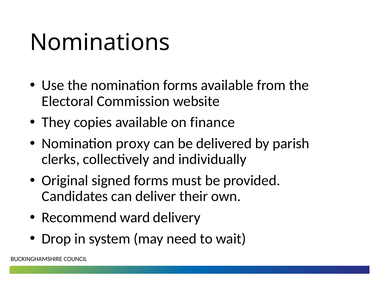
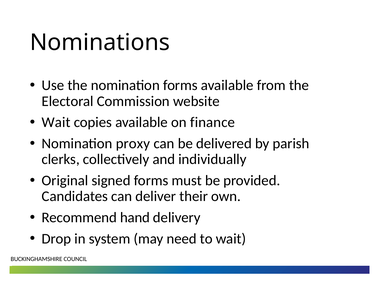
They at (56, 122): They -> Wait
ward: ward -> hand
